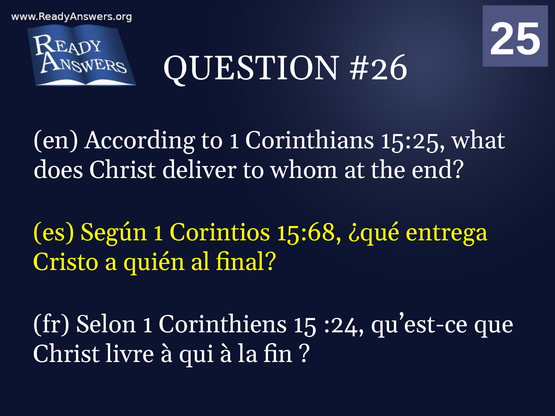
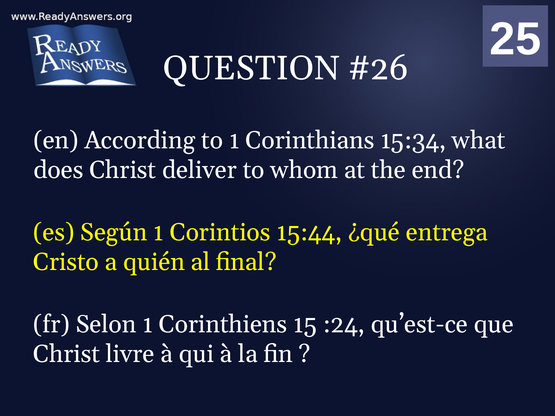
15:25: 15:25 -> 15:34
15:68: 15:68 -> 15:44
